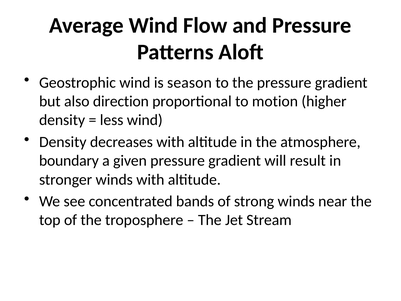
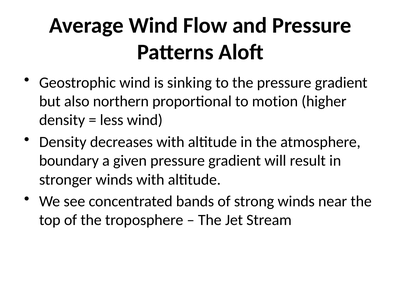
season: season -> sinking
direction: direction -> northern
